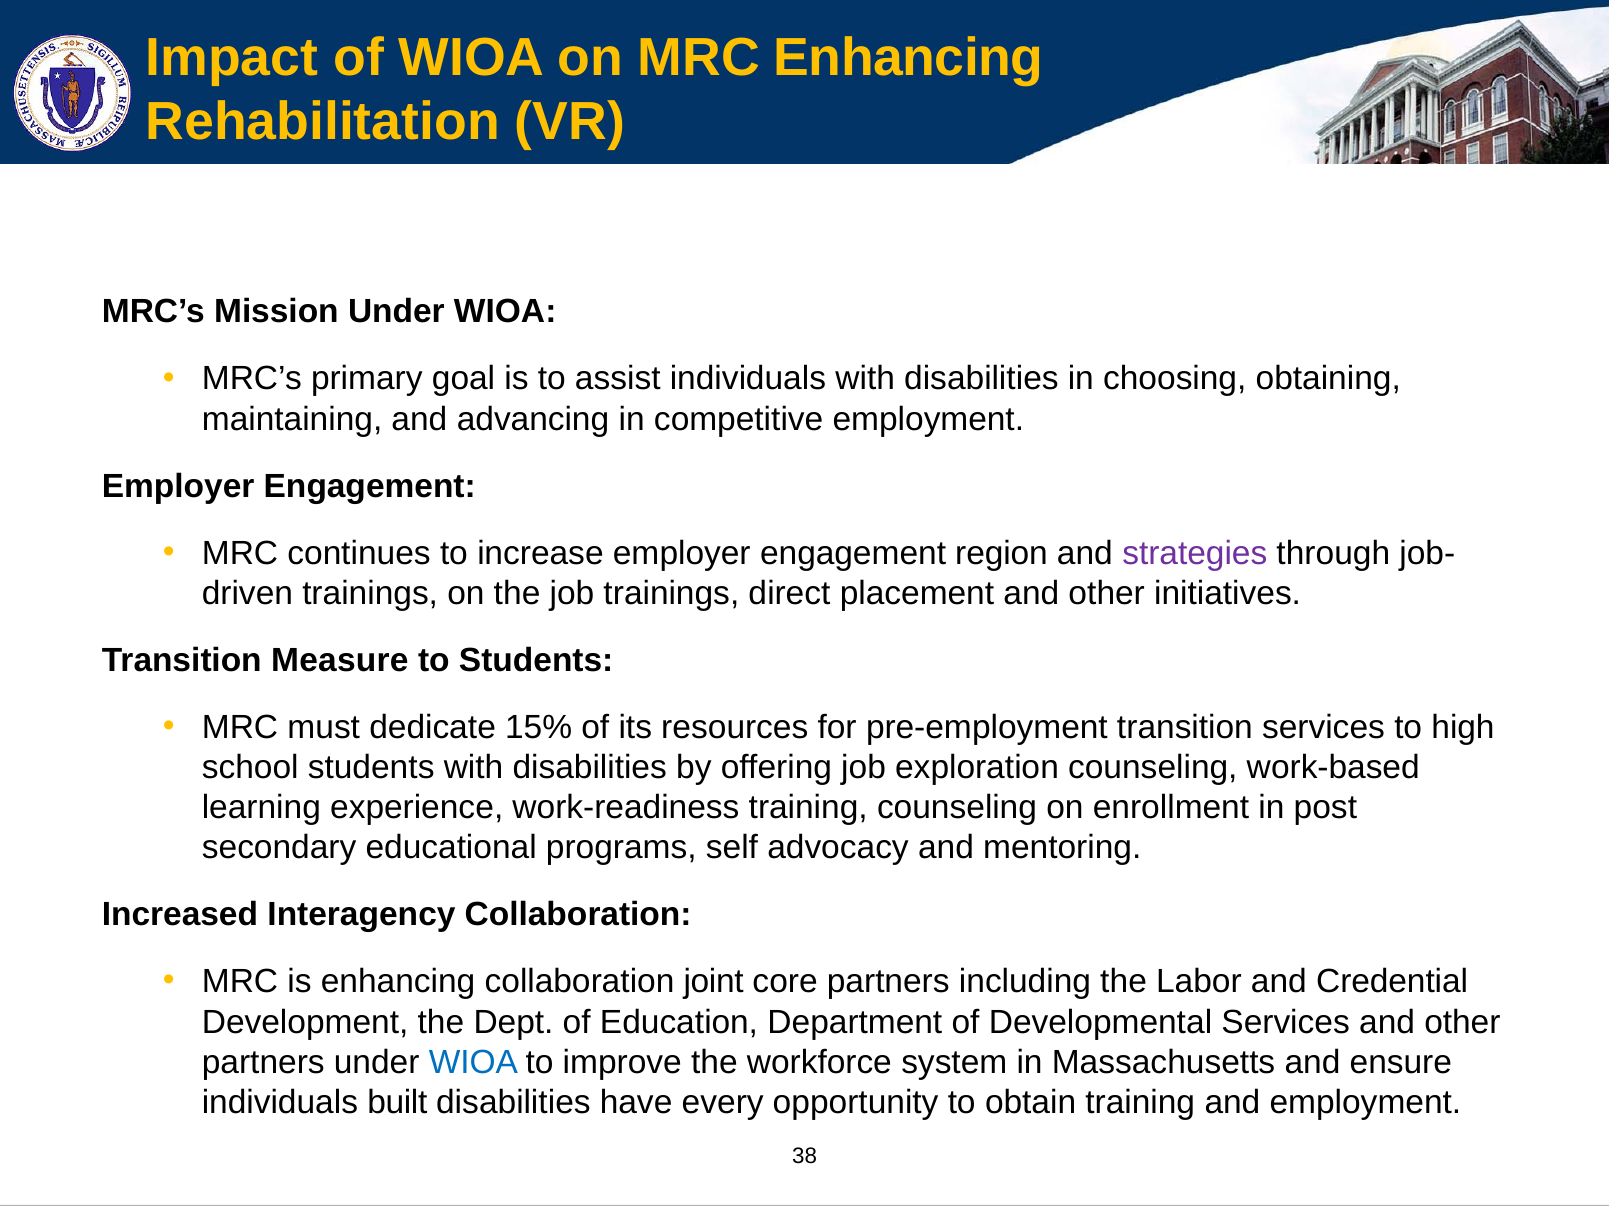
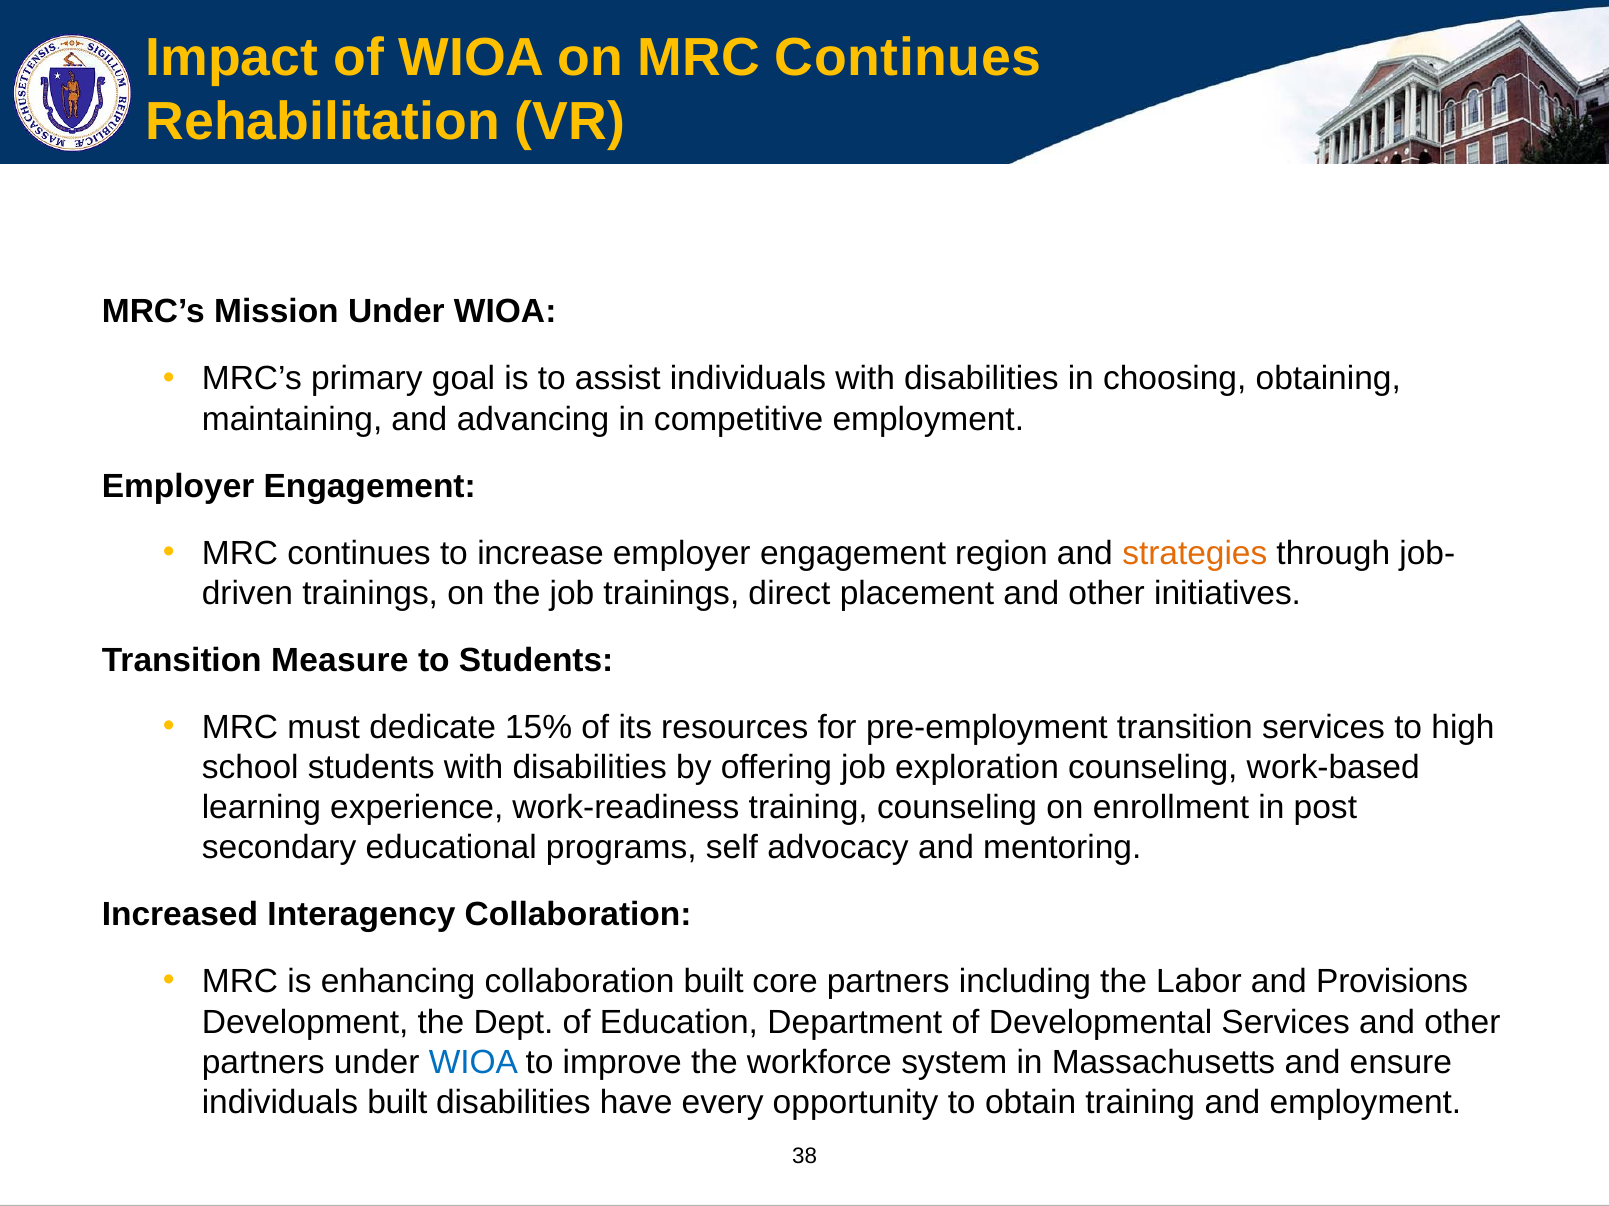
on MRC Enhancing: Enhancing -> Continues
strategies colour: purple -> orange
collaboration joint: joint -> built
Credential: Credential -> Provisions
